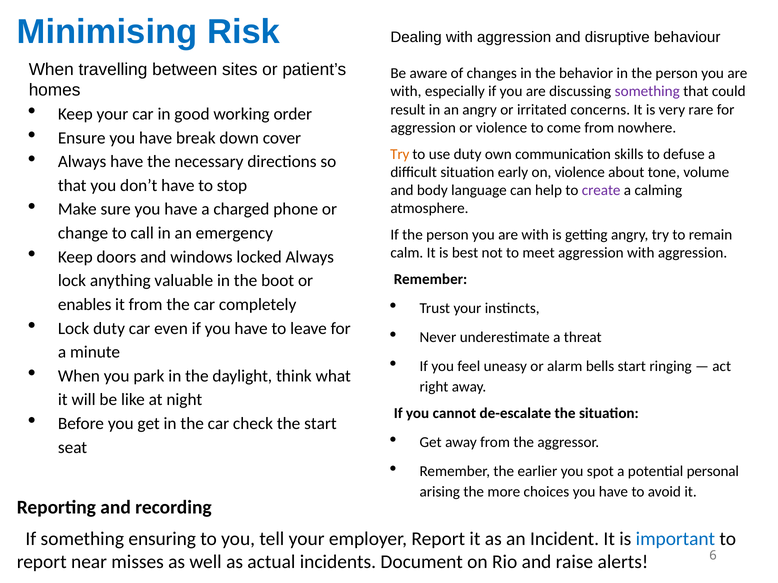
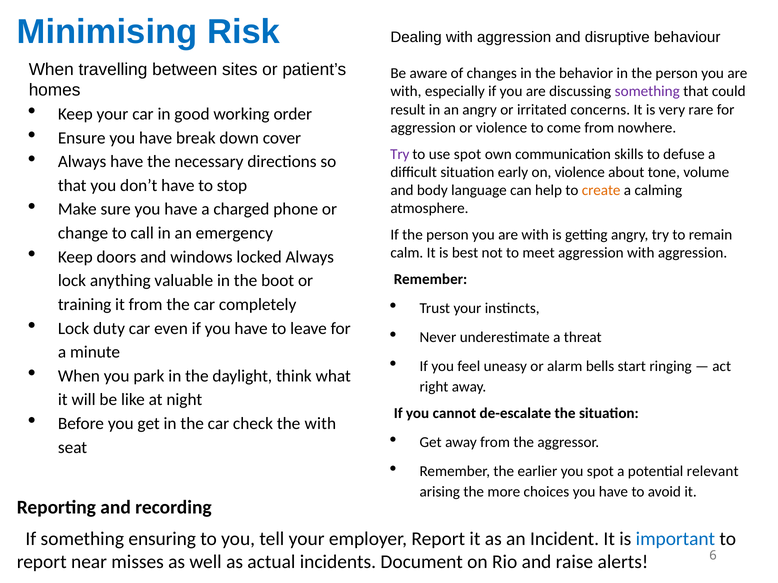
Try at (400, 154) colour: orange -> purple
use duty: duty -> spot
create colour: purple -> orange
enables: enables -> training
the start: start -> with
personal: personal -> relevant
